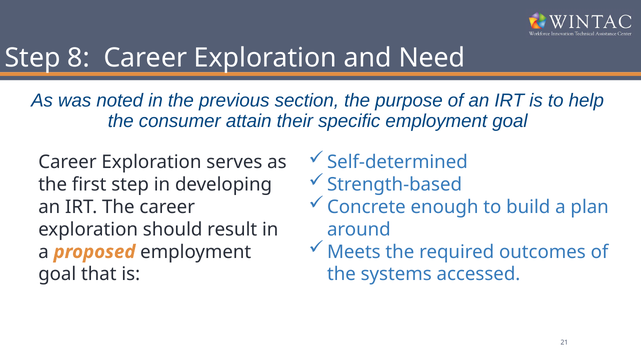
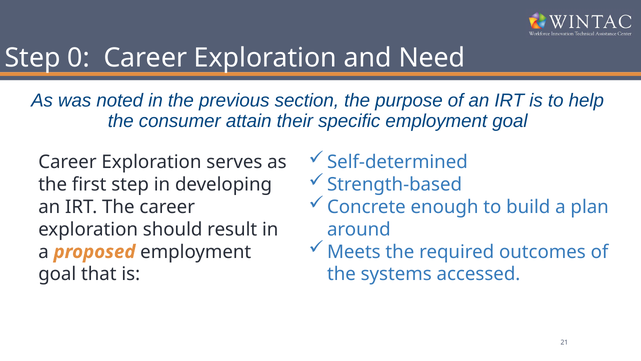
8: 8 -> 0
